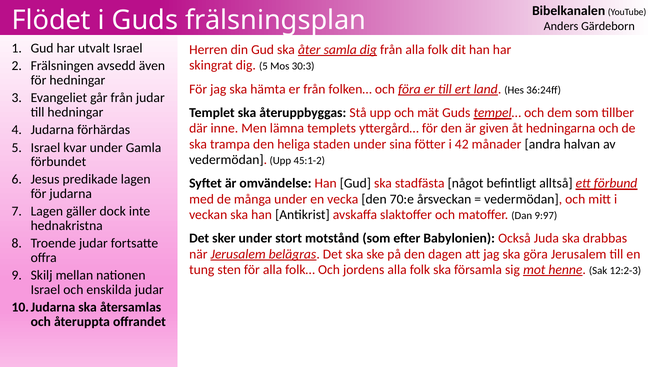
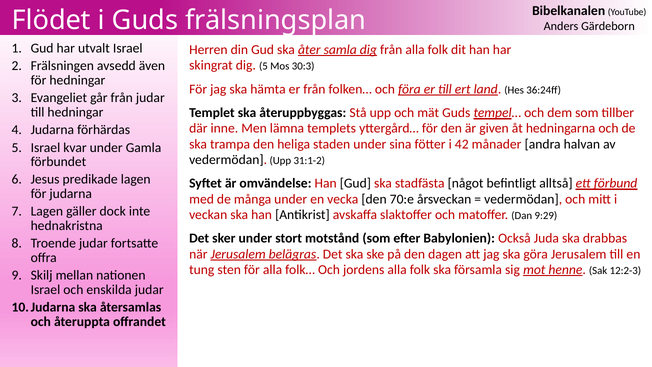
45:1-2: 45:1-2 -> 31:1-2
9:97: 9:97 -> 9:29
